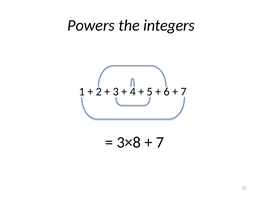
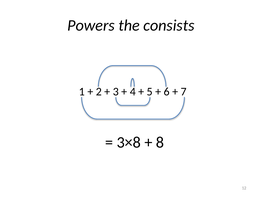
integers: integers -> consists
7 at (160, 142): 7 -> 8
